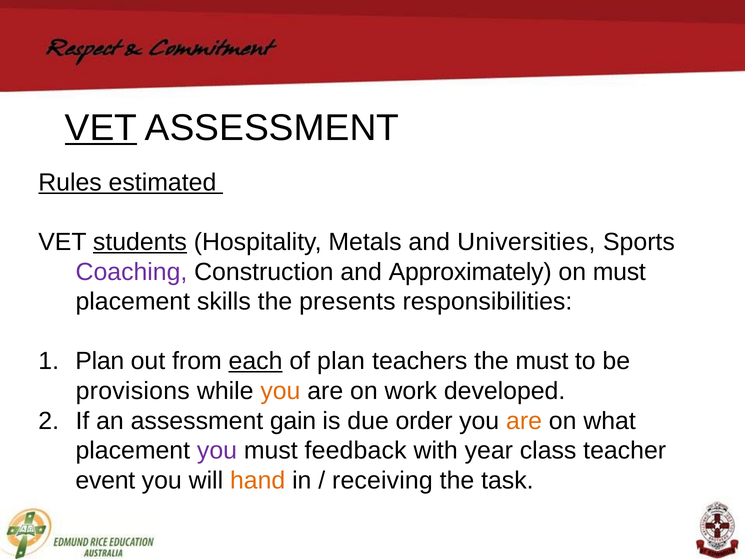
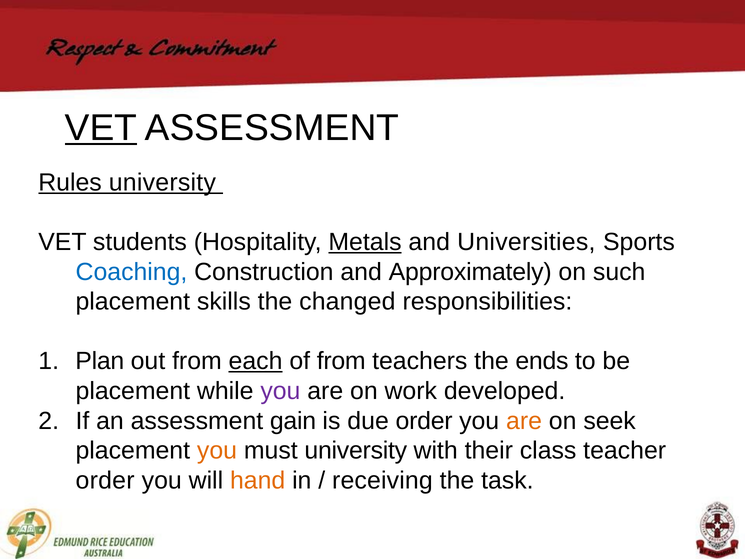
Rules estimated: estimated -> university
students underline: present -> none
Metals underline: none -> present
Coaching colour: purple -> blue
on must: must -> such
presents: presents -> changed
of plan: plan -> from
the must: must -> ends
provisions at (133, 391): provisions -> placement
you at (280, 391) colour: orange -> purple
what: what -> seek
you at (217, 451) colour: purple -> orange
must feedback: feedback -> university
year: year -> their
event at (105, 480): event -> order
